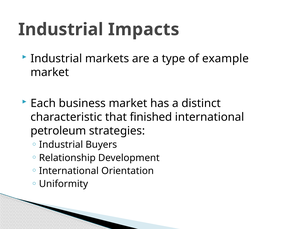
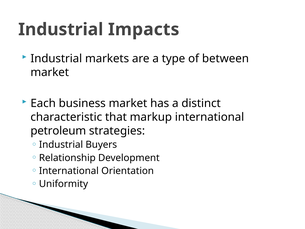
example: example -> between
finished: finished -> markup
